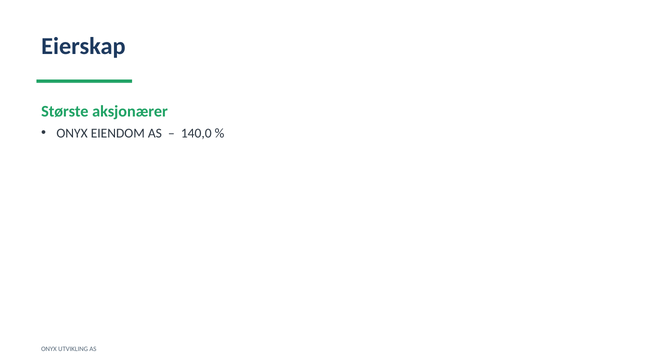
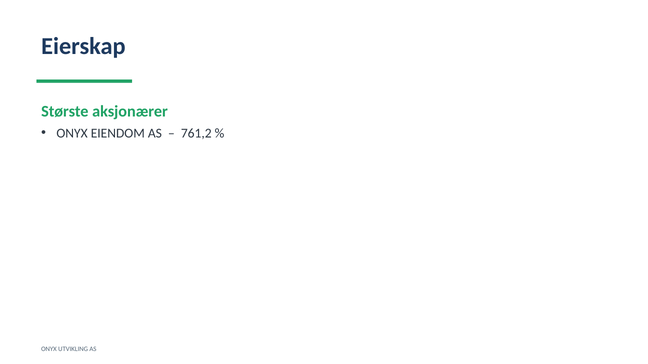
140,0: 140,0 -> 761,2
